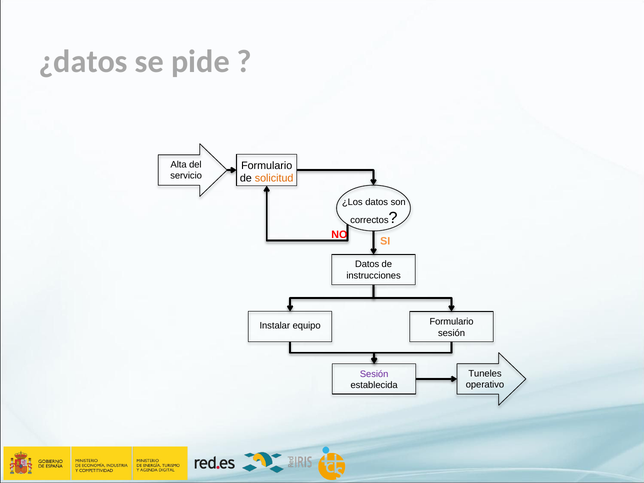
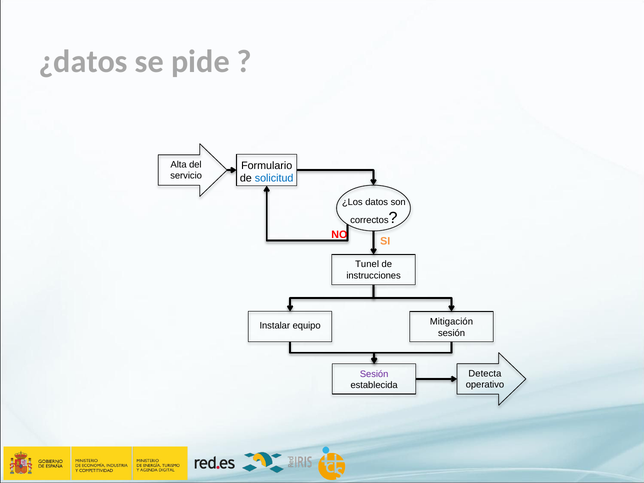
solicitud colour: orange -> blue
Datos at (367, 264): Datos -> Tunel
Formulario at (452, 322): Formulario -> Mitigación
Tuneles: Tuneles -> Detecta
